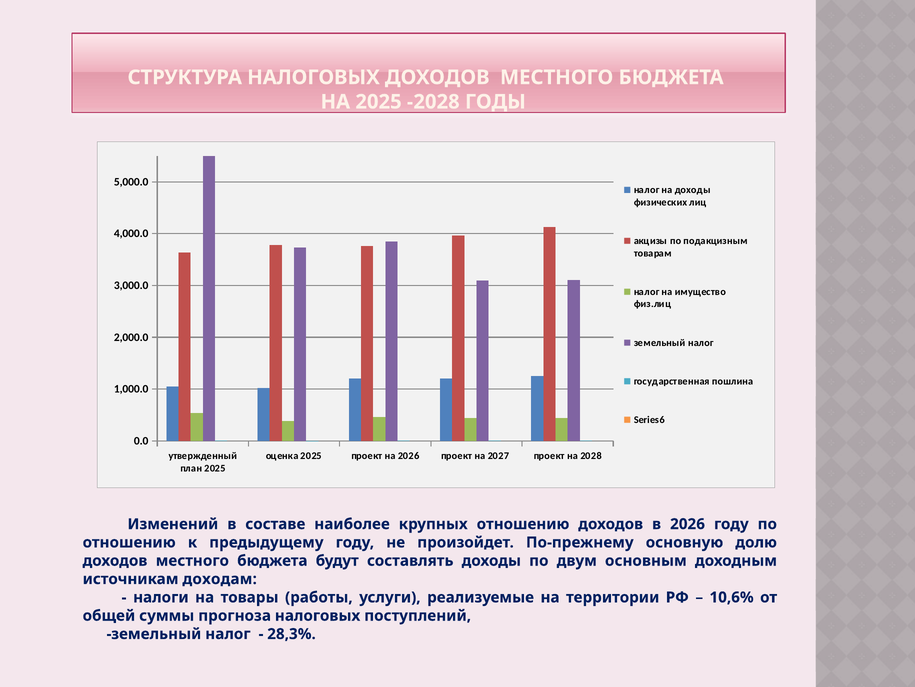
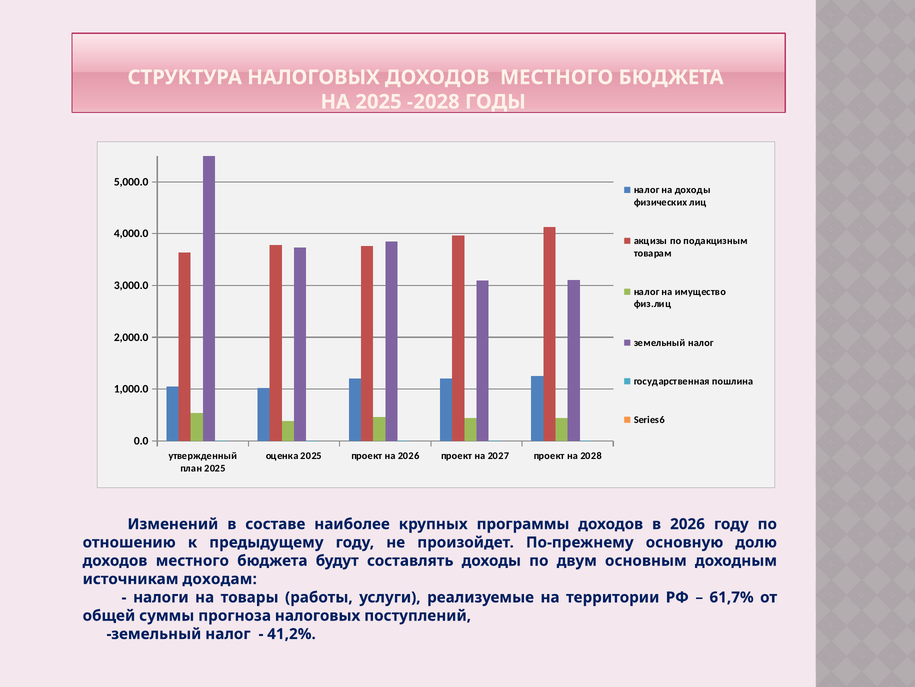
крупных отношению: отношению -> программы
10,6%: 10,6% -> 61,7%
28,3%: 28,3% -> 41,2%
